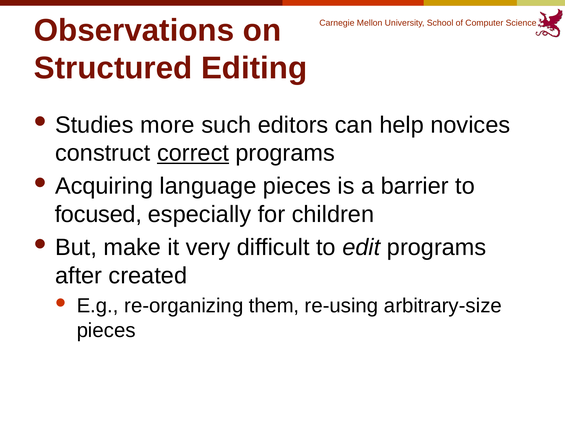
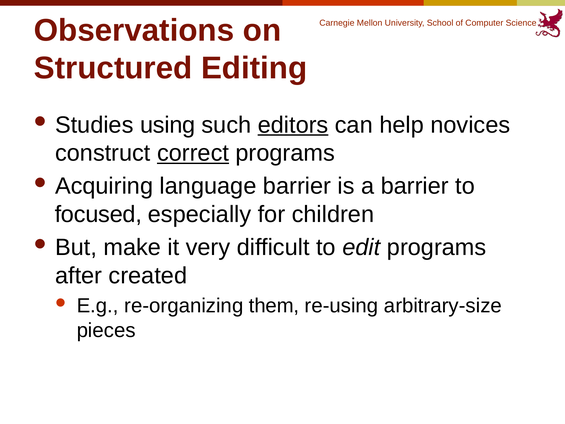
more: more -> using
editors underline: none -> present
language pieces: pieces -> barrier
